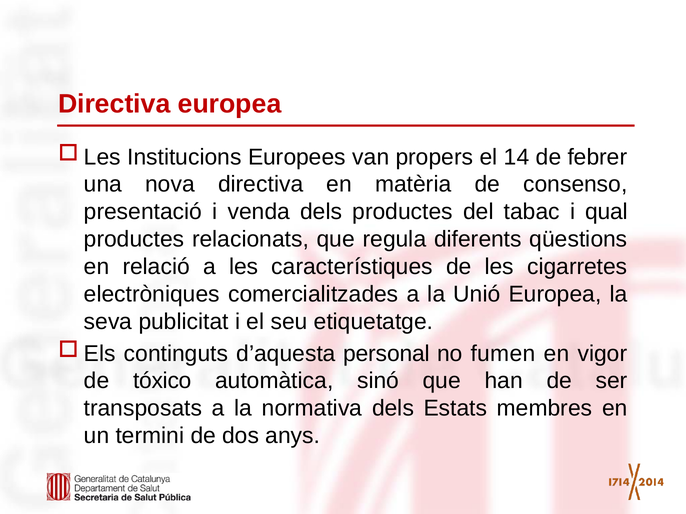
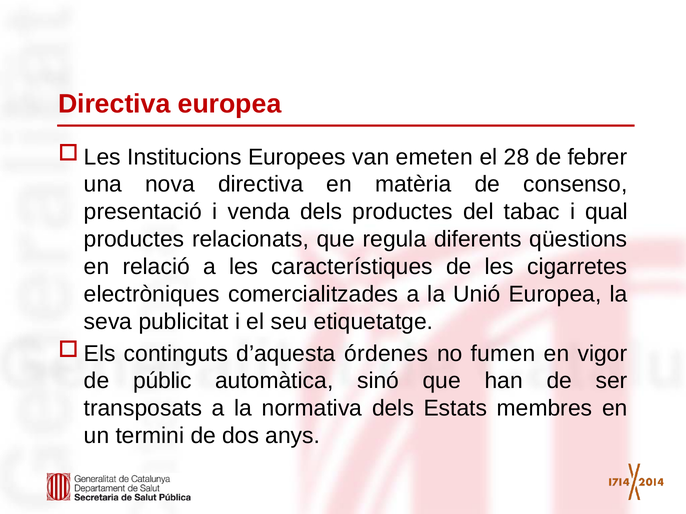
propers: propers -> emeten
14: 14 -> 28
personal: personal -> órdenes
tóxico: tóxico -> públic
